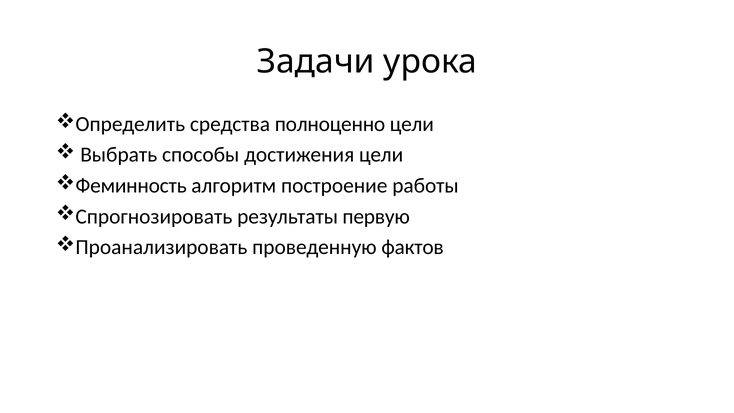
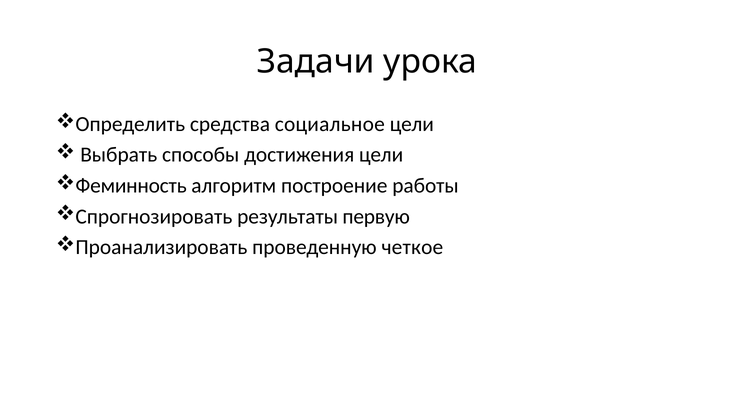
полноценно: полноценно -> социальное
фактов: фактов -> четкое
